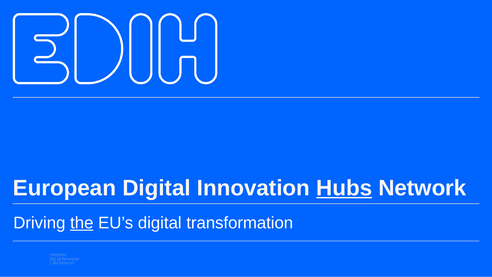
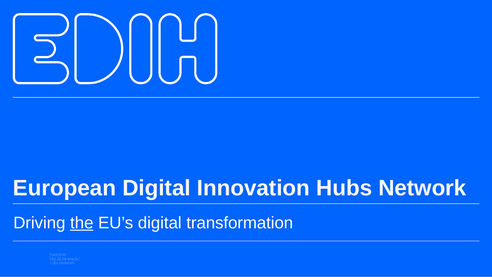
Hubs underline: present -> none
